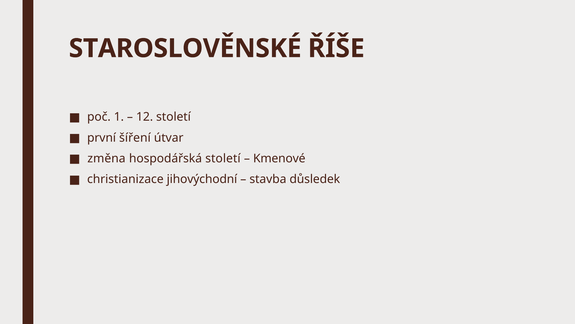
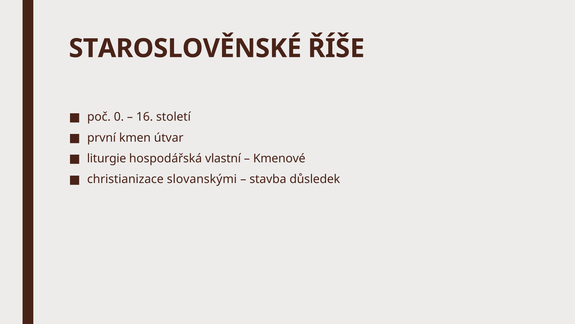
1: 1 -> 0
12: 12 -> 16
šíření: šíření -> kmen
změna: změna -> liturgie
hospodářská století: století -> vlastní
jihovýchodní: jihovýchodní -> slovanskými
